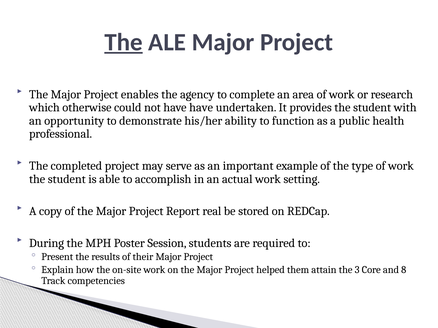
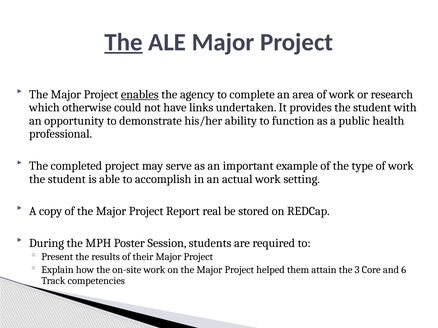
enables underline: none -> present
have have: have -> links
8: 8 -> 6
